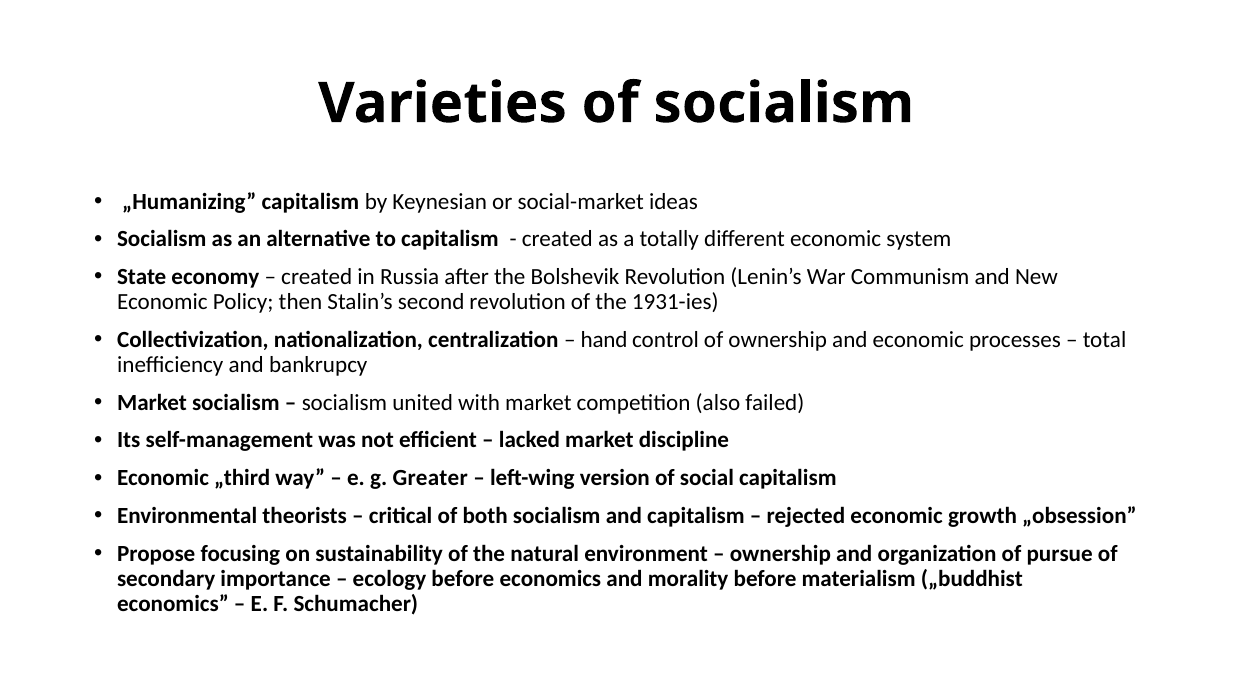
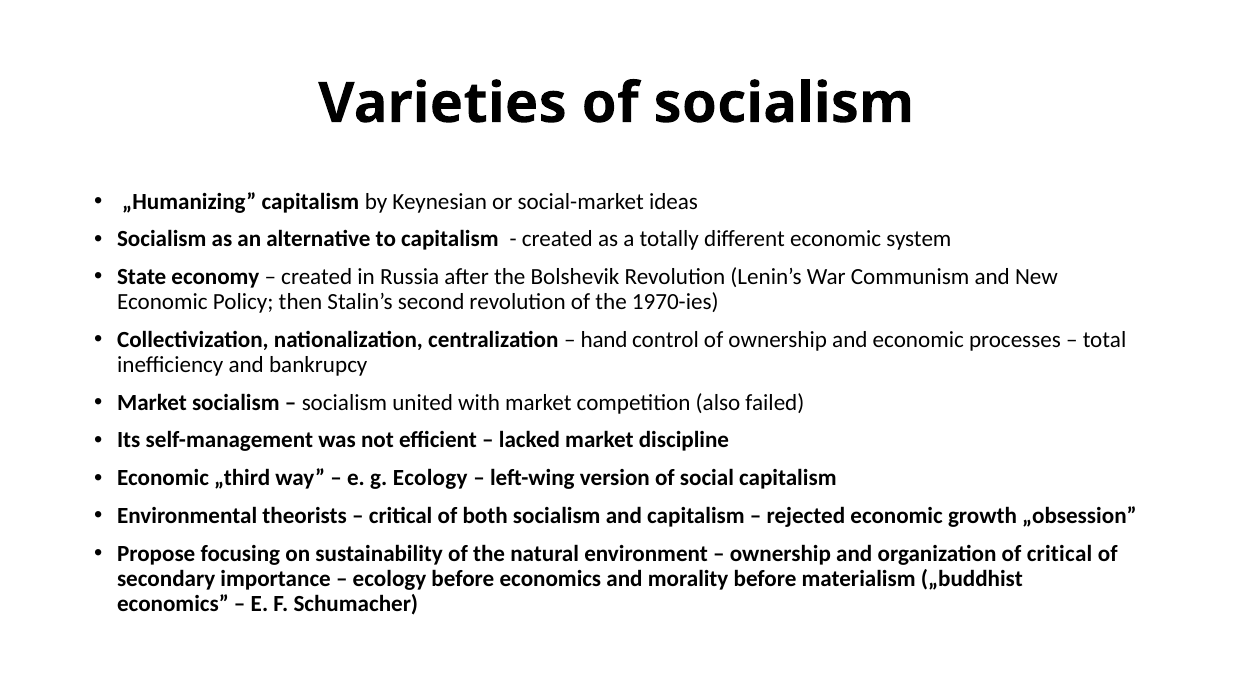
1931-ies: 1931-ies -> 1970-ies
g Greater: Greater -> Ecology
of pursue: pursue -> critical
